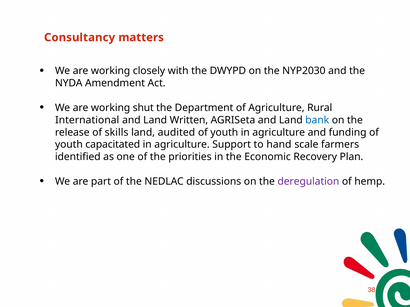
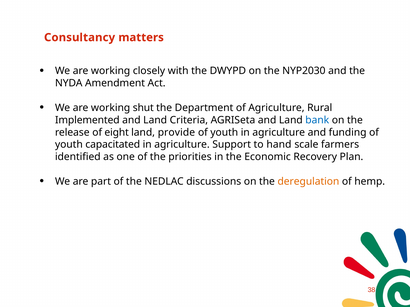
International: International -> Implemented
Written: Written -> Criteria
skills: skills -> eight
audited: audited -> provide
deregulation colour: purple -> orange
